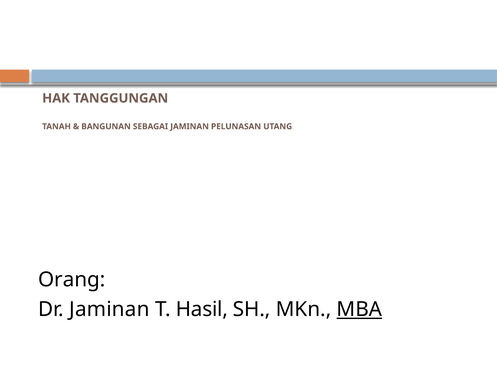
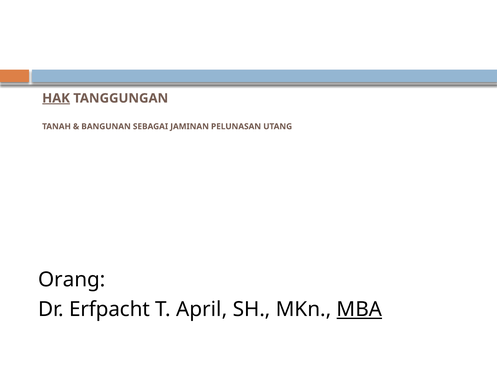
HAK underline: none -> present
Dr Jaminan: Jaminan -> Erfpacht
Hasil: Hasil -> April
